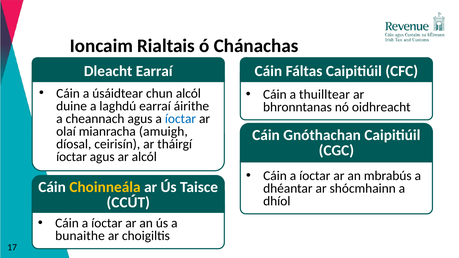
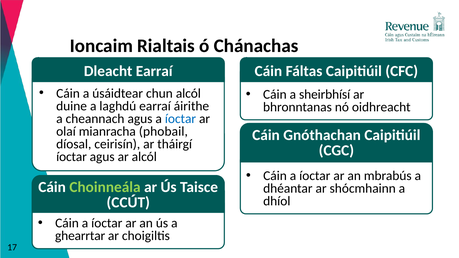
thuilltear: thuilltear -> sheirbhísí
amuigh: amuigh -> phobail
Choinneála colour: yellow -> light green
bunaithe: bunaithe -> ghearrtar
